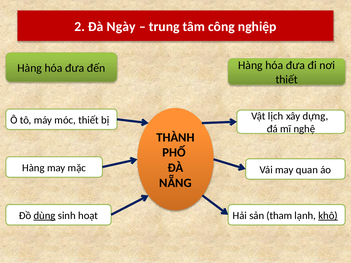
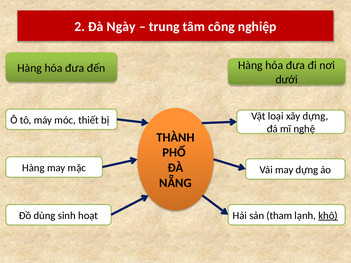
thiết at (287, 79): thiết -> dưới
lịch: lịch -> loại
may quan: quan -> dựng
dùng underline: present -> none
